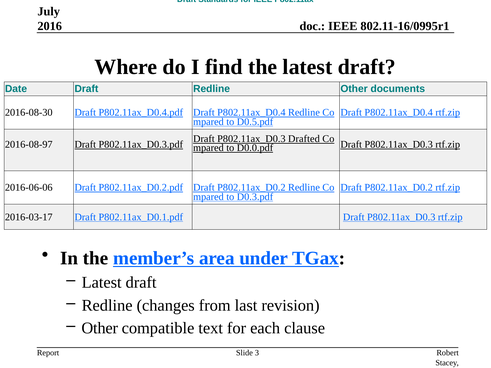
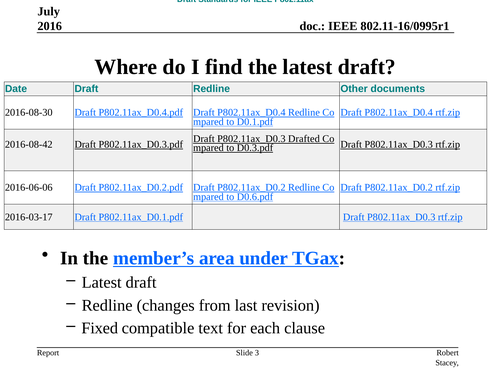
D0.5.pdf: D0.5.pdf -> D0.1.pdf
2016-08-97: 2016-08-97 -> 2016-08-42
D0.0.pdf: D0.0.pdf -> D0.3.pdf
D0.3.pdf: D0.3.pdf -> D0.6.pdf
Other at (100, 328): Other -> Fixed
